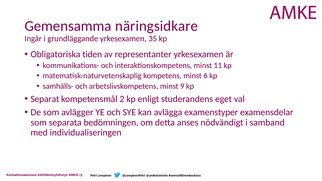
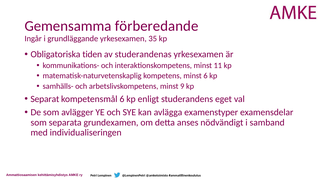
näringsidkare: näringsidkare -> förberedande
representanter: representanter -> studerandenas
kompetensmål 2: 2 -> 6
bedömningen: bedömningen -> grundexamen
